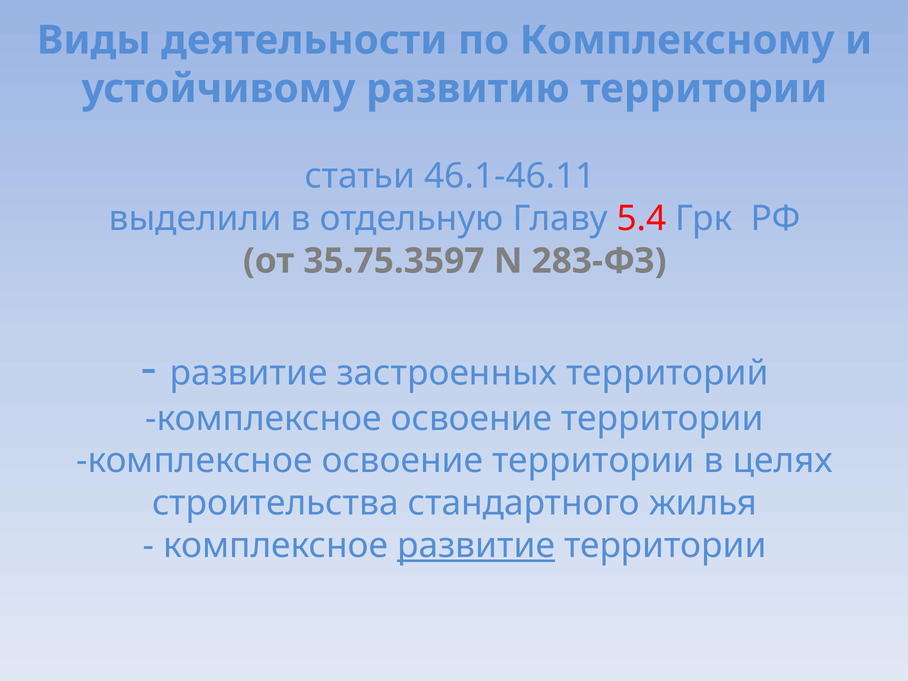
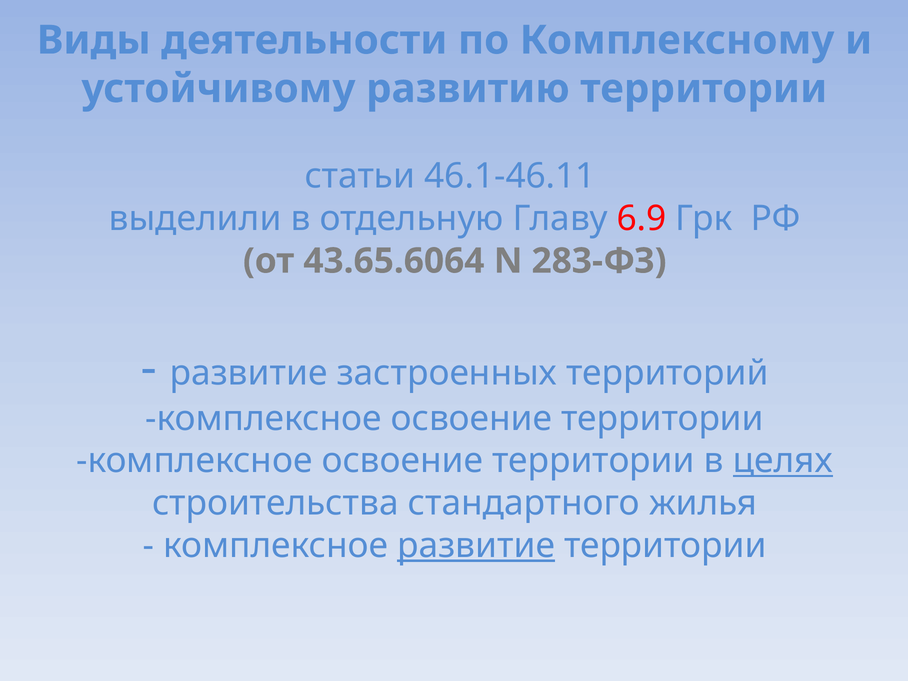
5.4: 5.4 -> 6.9
35.75.3597: 35.75.3597 -> 43.65.6064
целях underline: none -> present
